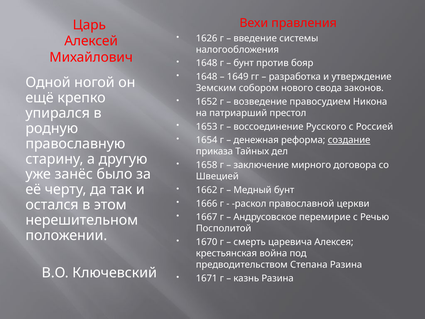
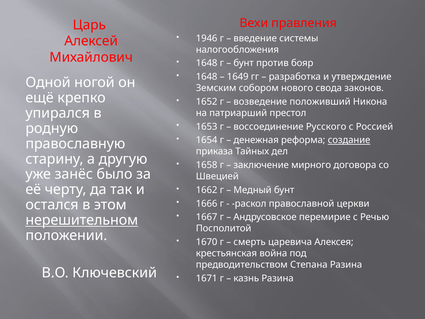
1626: 1626 -> 1946
правосудием: правосудием -> положивший
нерешительном underline: none -> present
